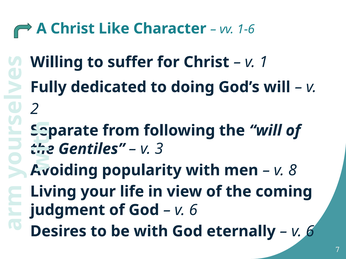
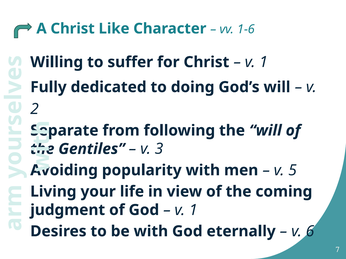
8: 8 -> 5
6 at (193, 210): 6 -> 1
